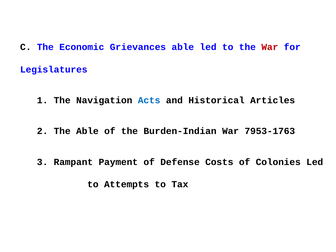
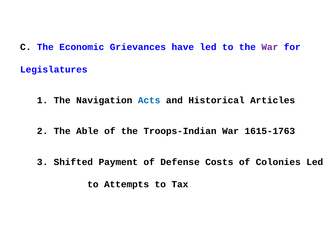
Grievances able: able -> have
War at (270, 47) colour: red -> purple
Burden-Indian: Burden-Indian -> Troops-Indian
7953-1763: 7953-1763 -> 1615-1763
Rampant: Rampant -> Shifted
